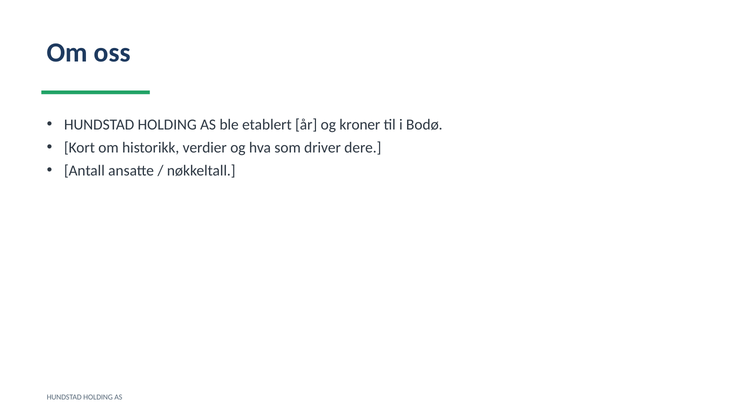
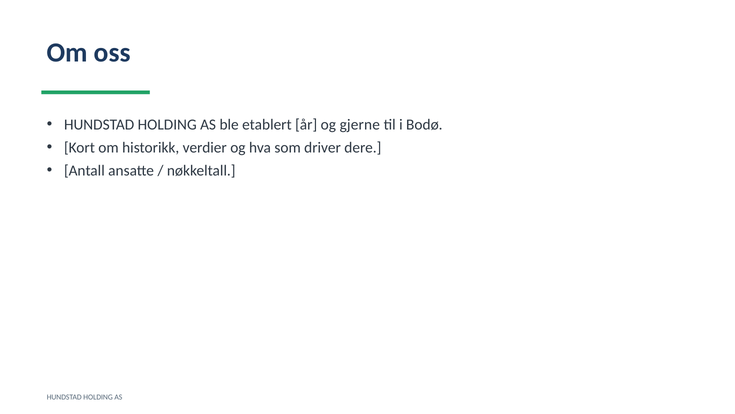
kroner: kroner -> gjerne
